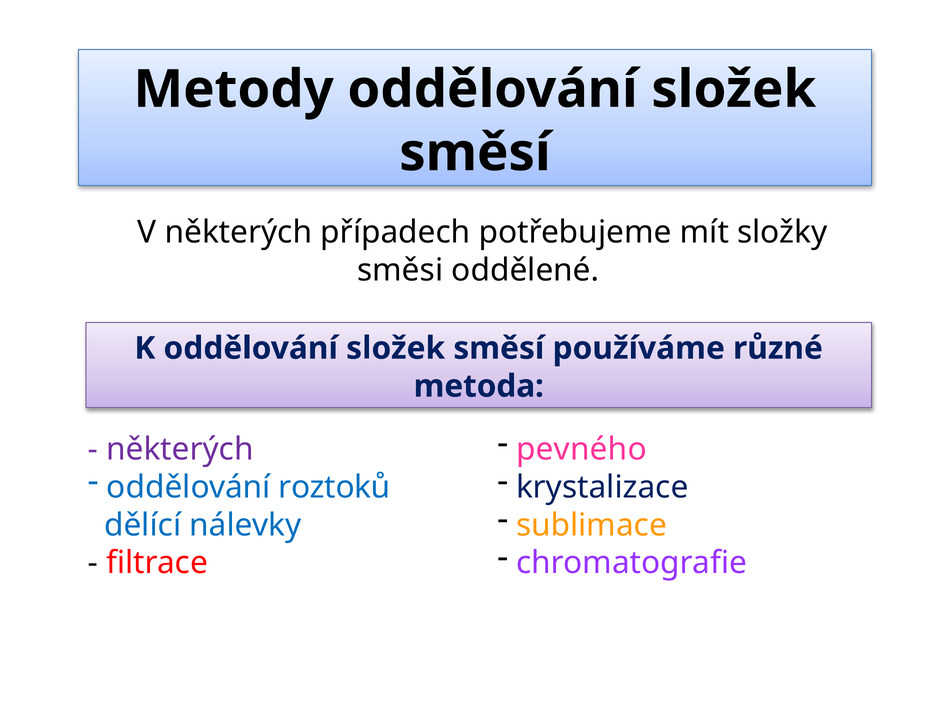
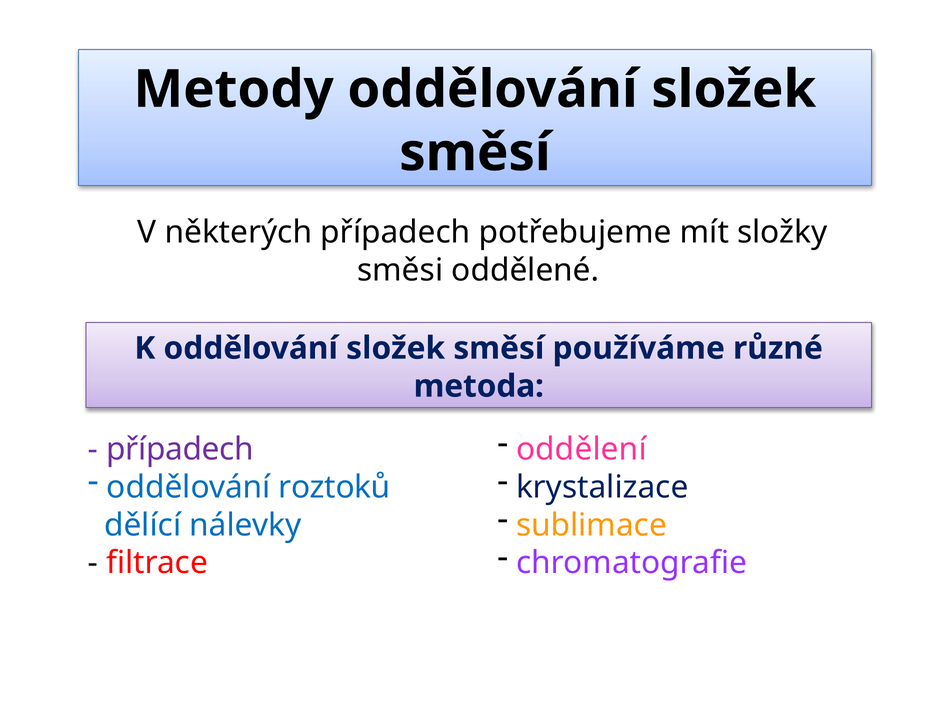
pevného: pevného -> oddělení
některých at (180, 449): některých -> případech
